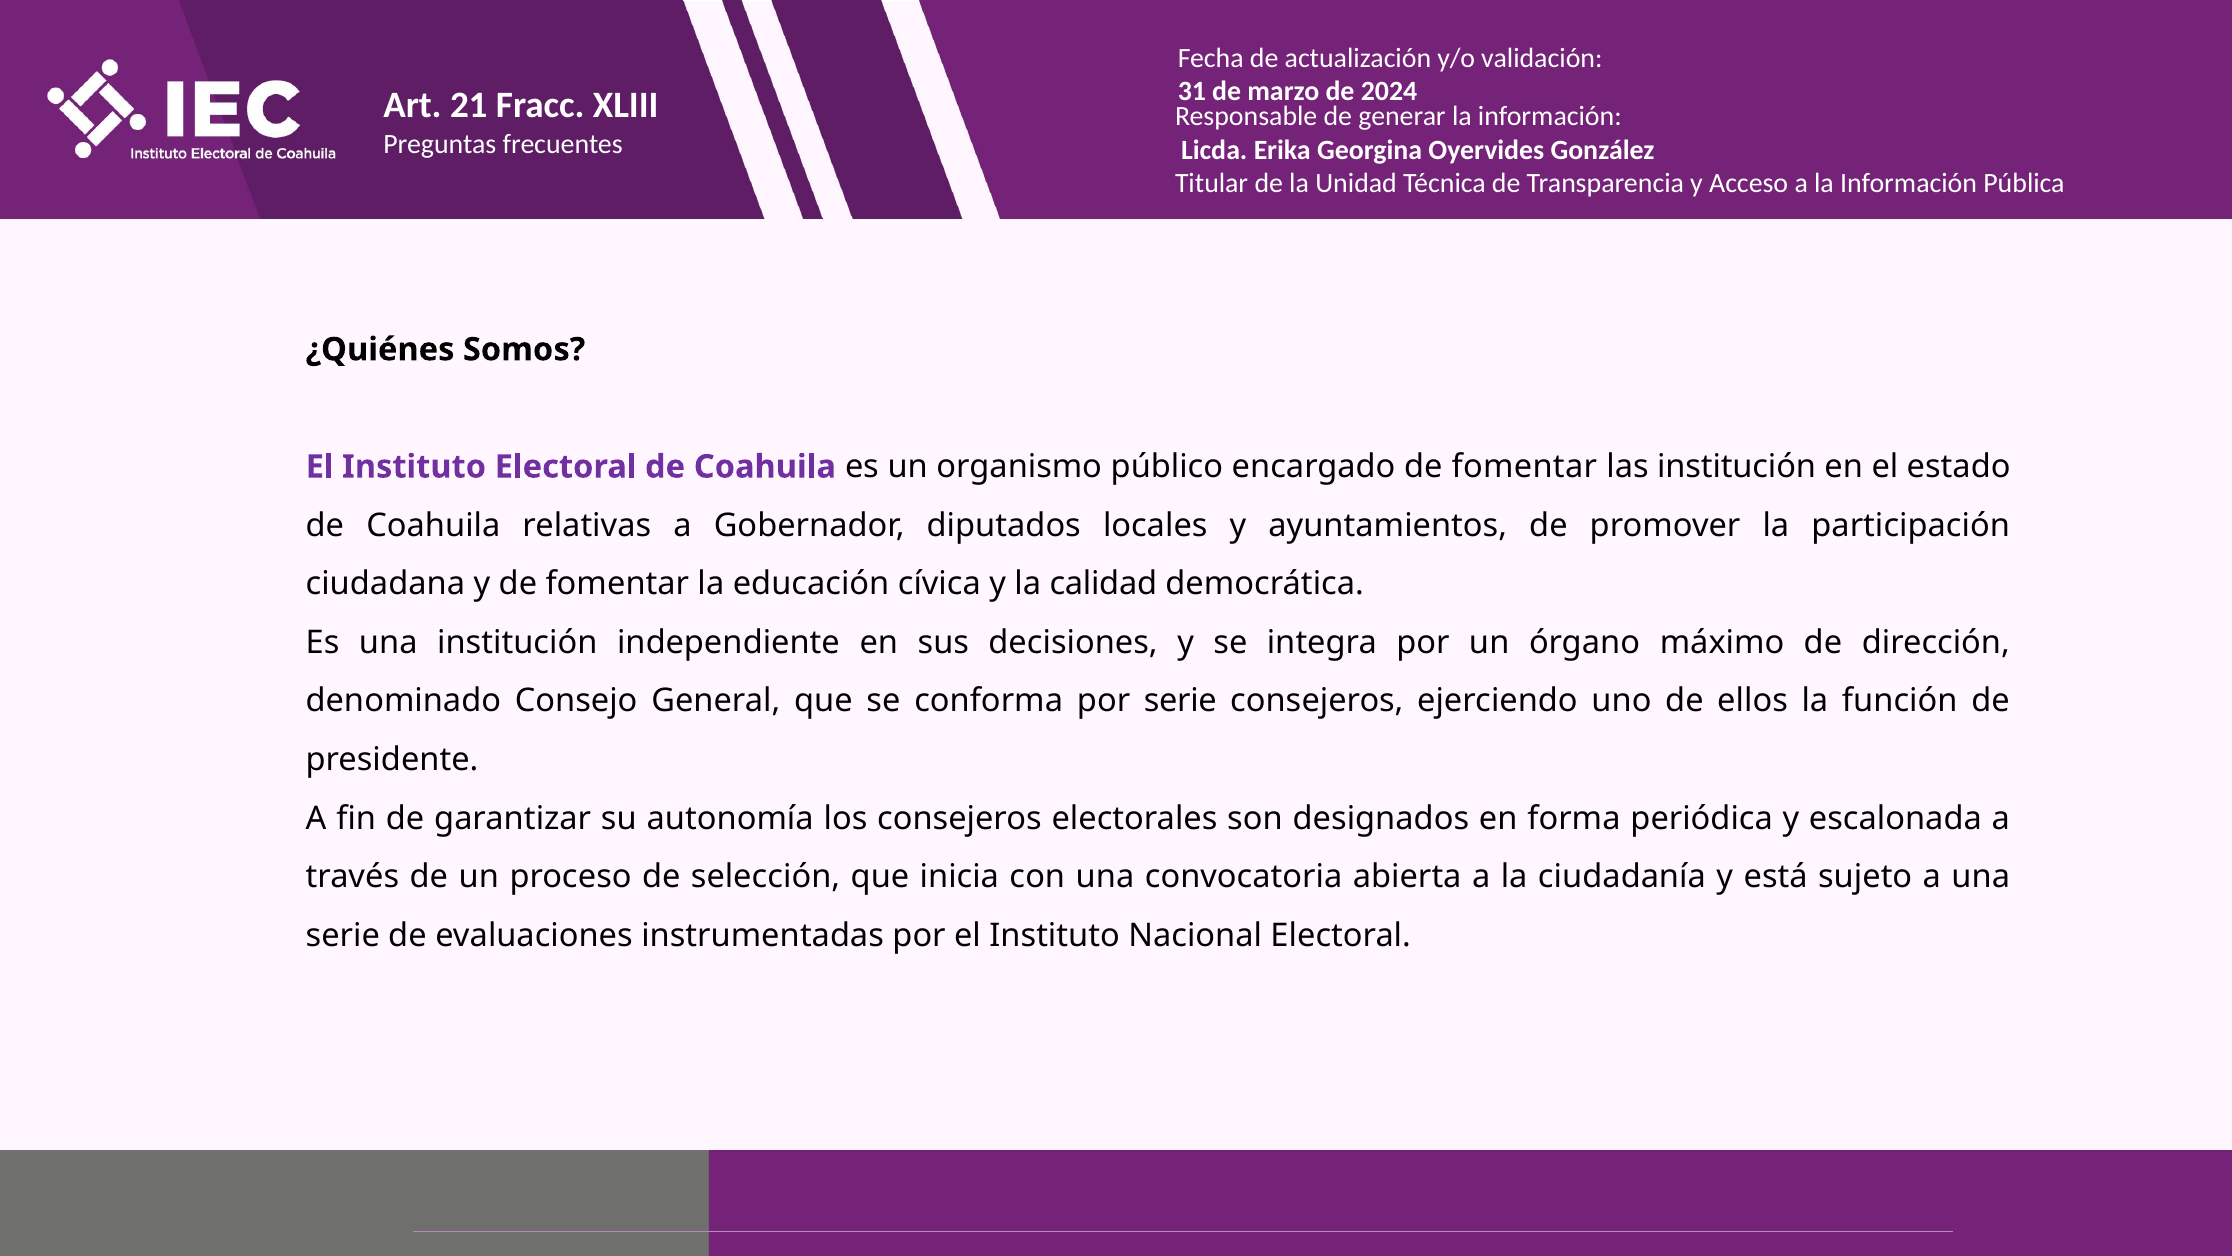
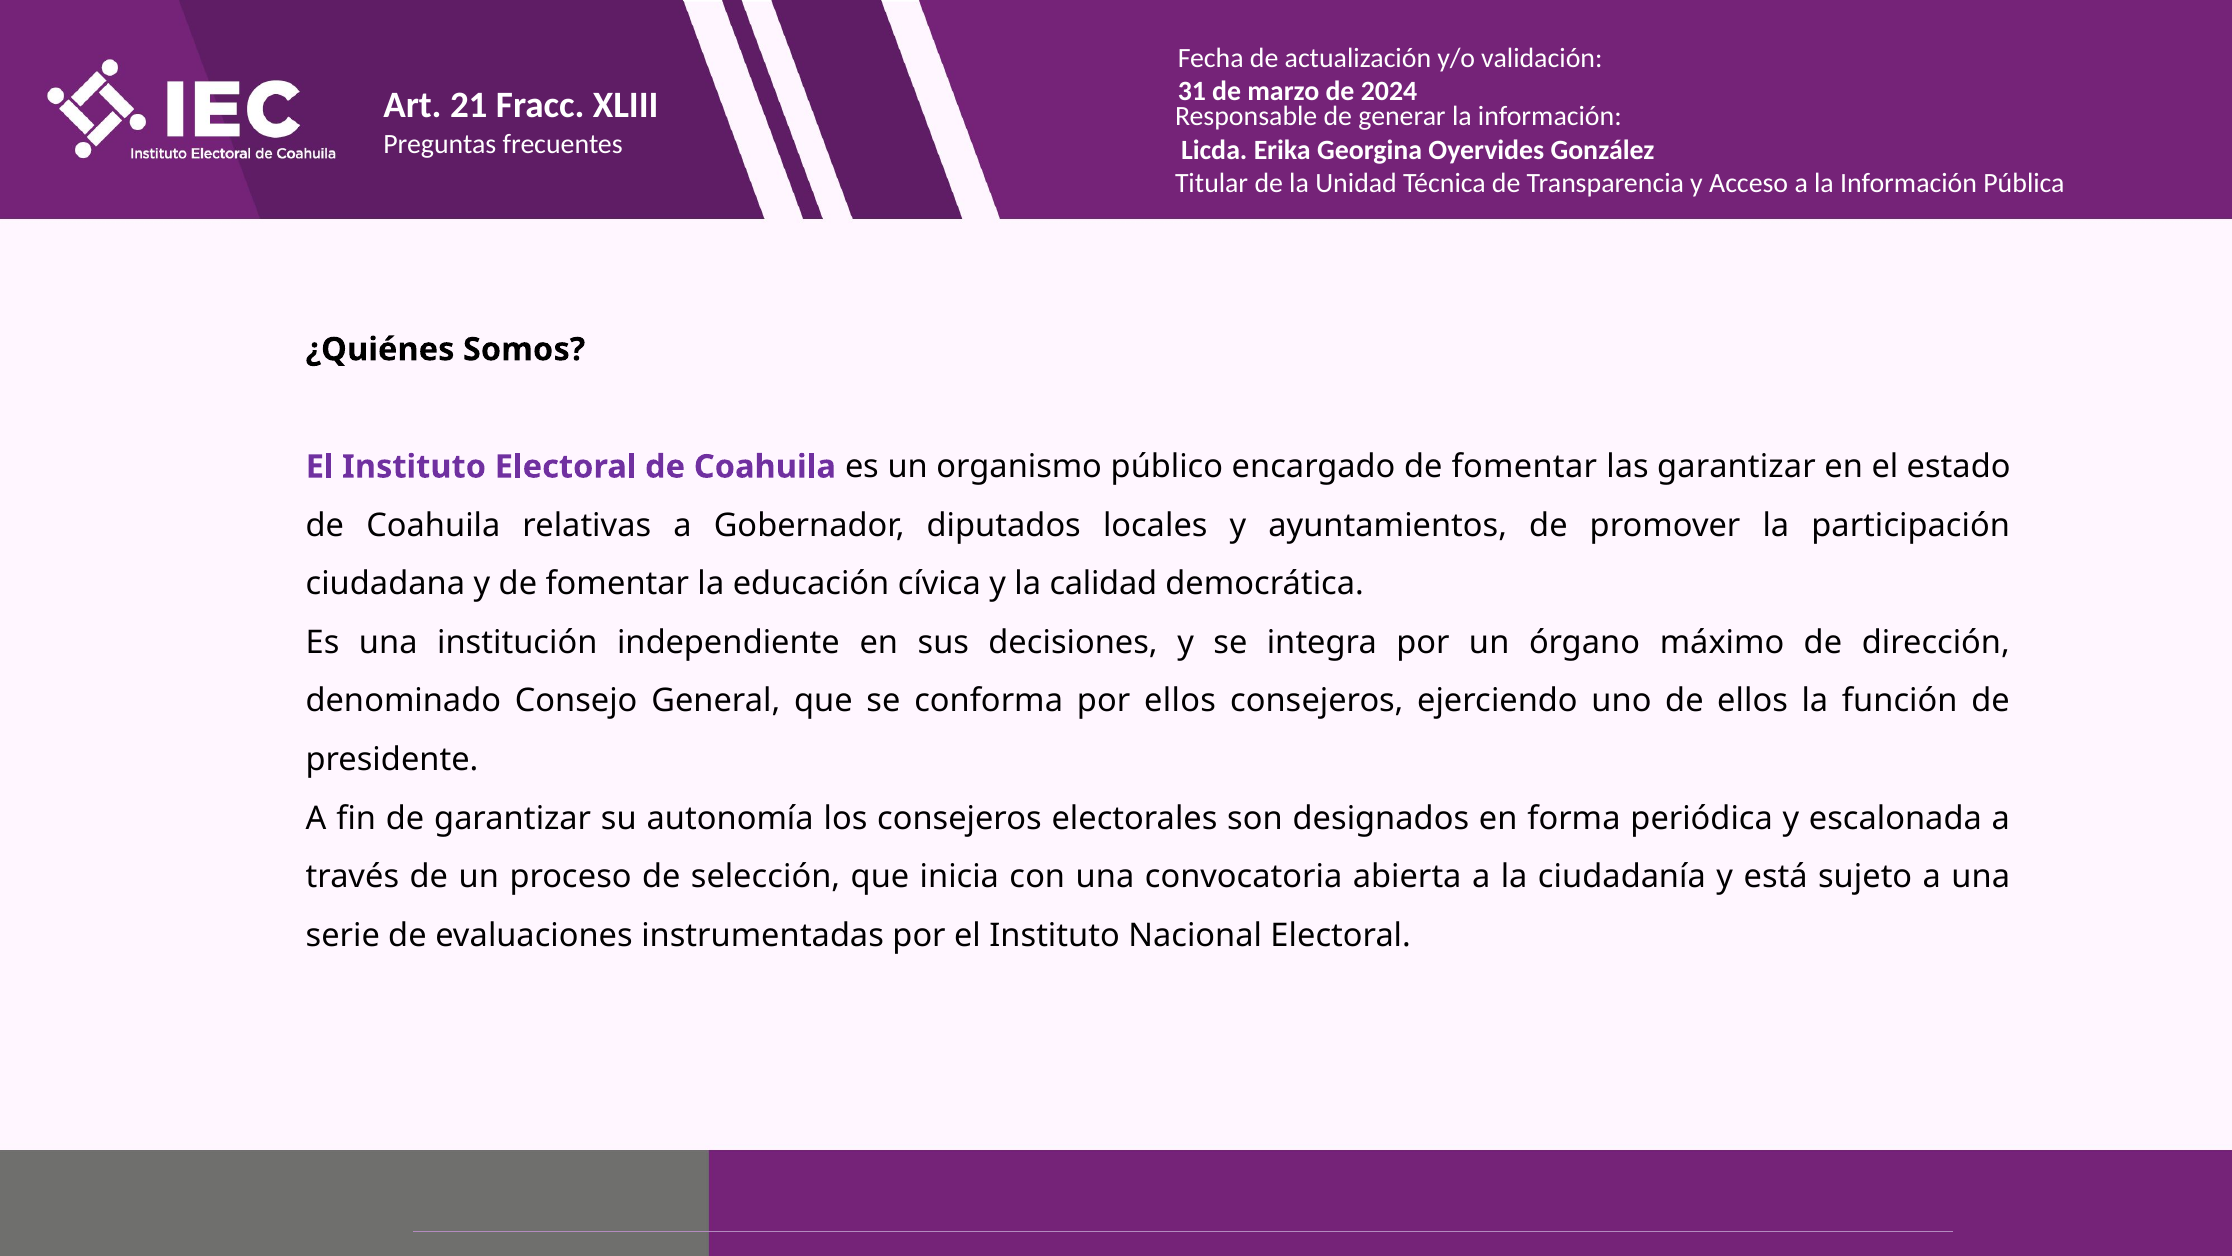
las institución: institución -> garantizar
por serie: serie -> ellos
